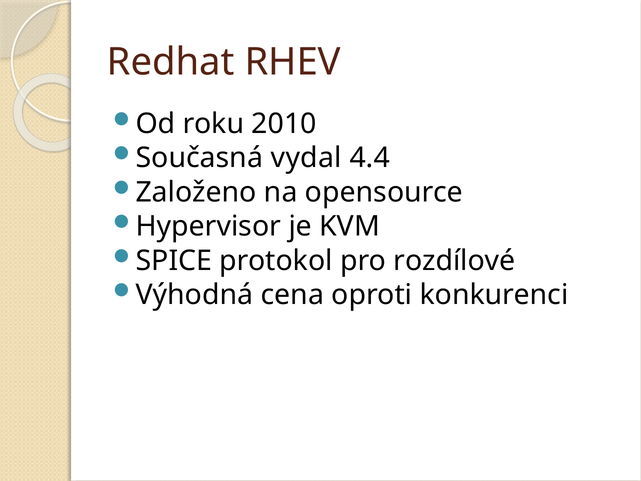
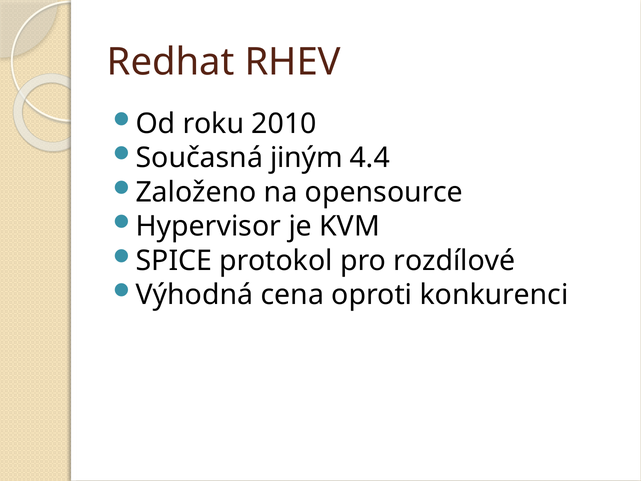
vydal: vydal -> jiným
